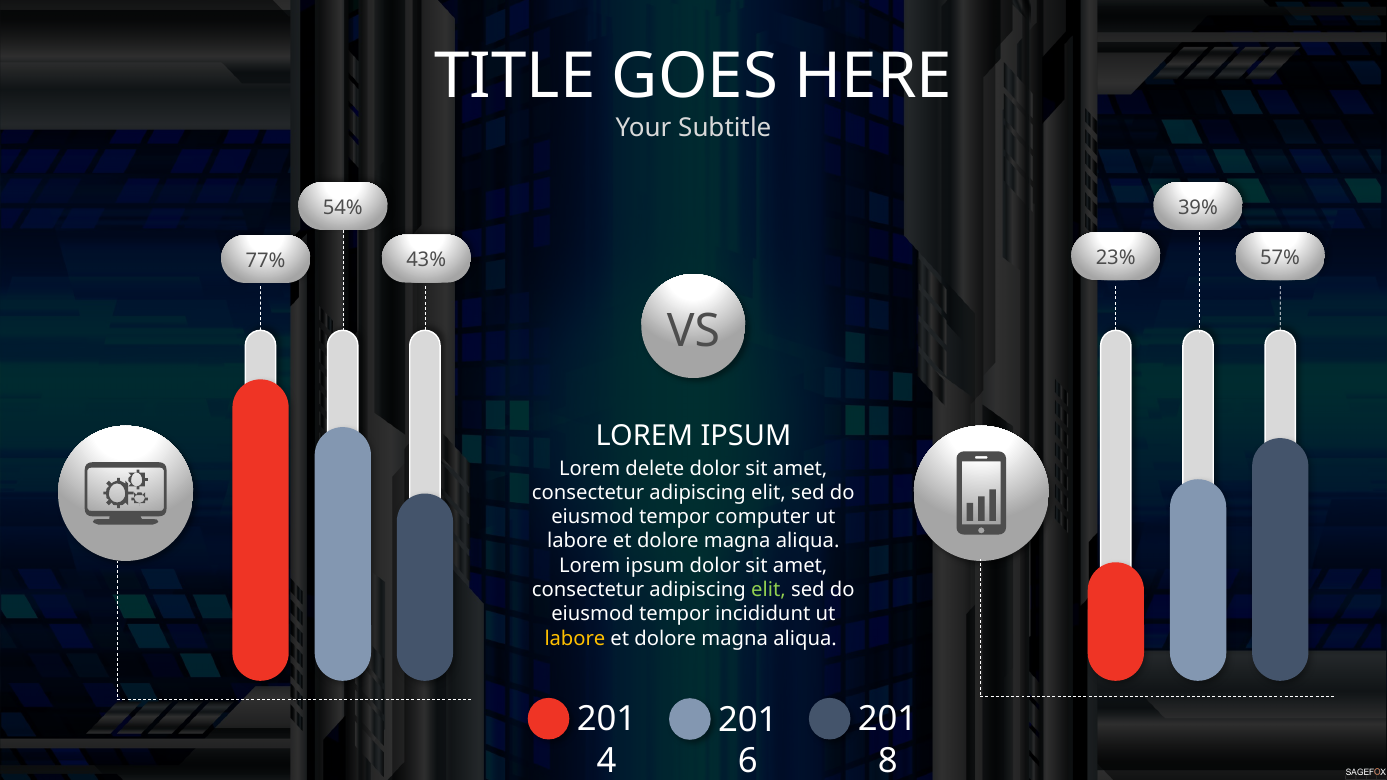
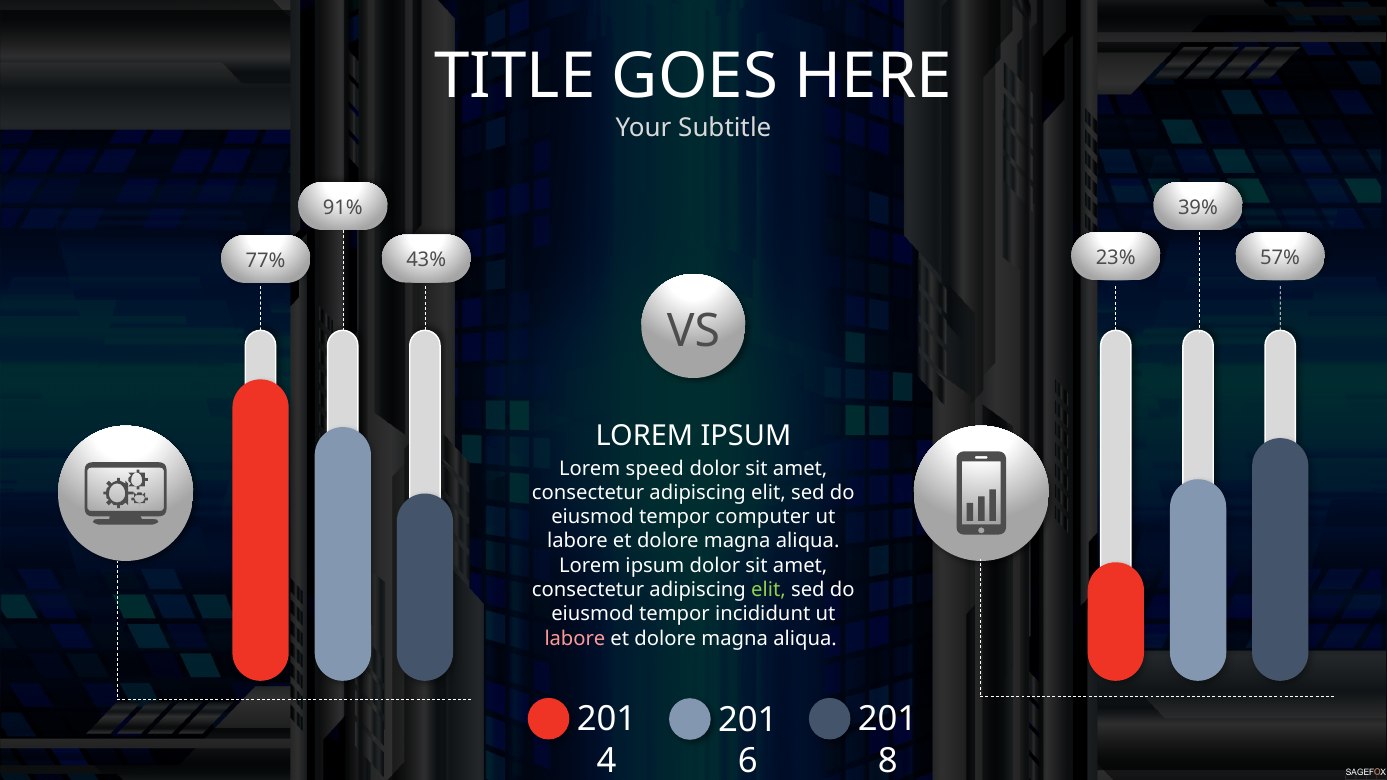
54%: 54% -> 91%
delete: delete -> speed
labore at (575, 639) colour: yellow -> pink
